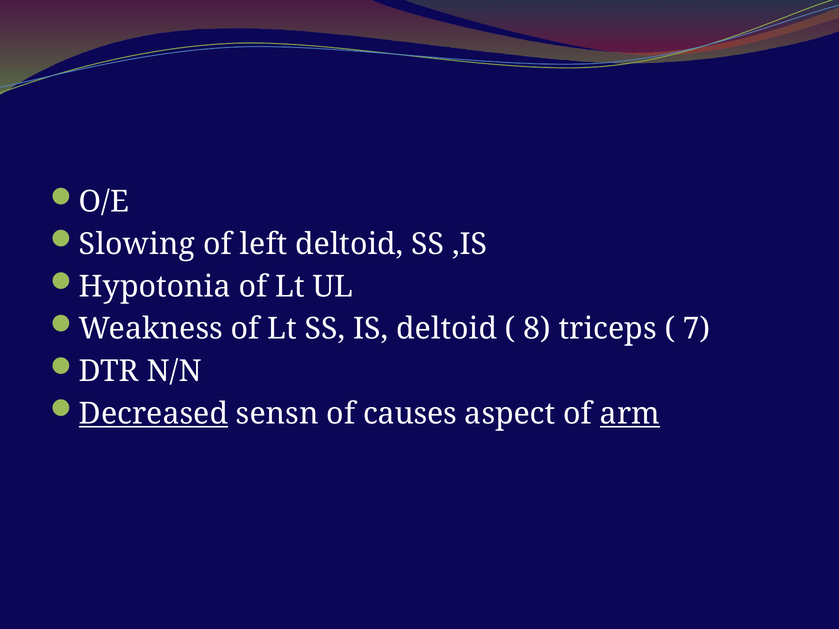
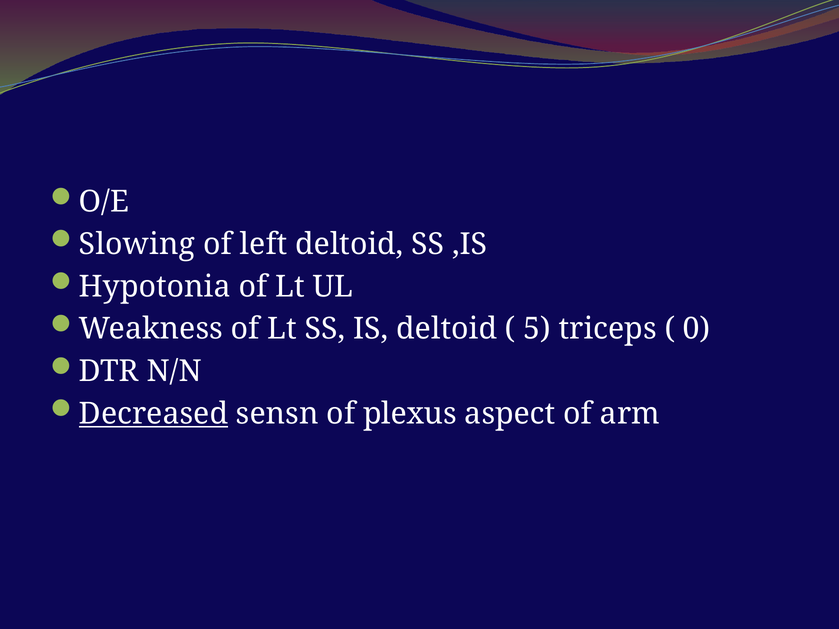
8: 8 -> 5
7: 7 -> 0
causes: causes -> plexus
arm underline: present -> none
